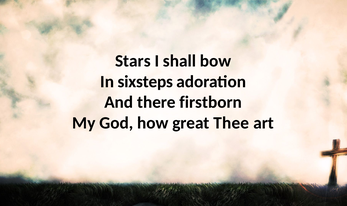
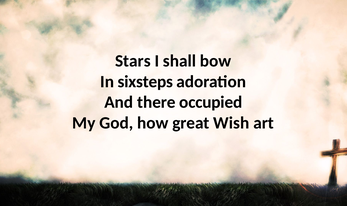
firstborn: firstborn -> occupied
Thee: Thee -> Wish
